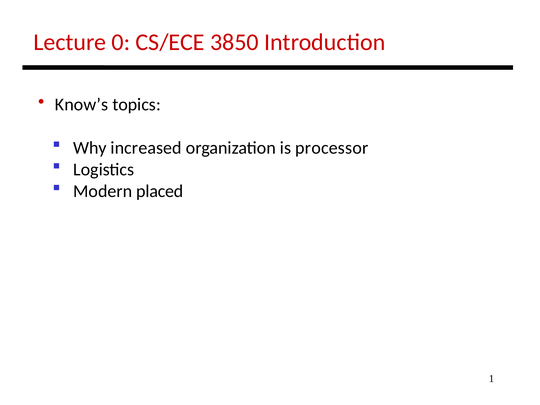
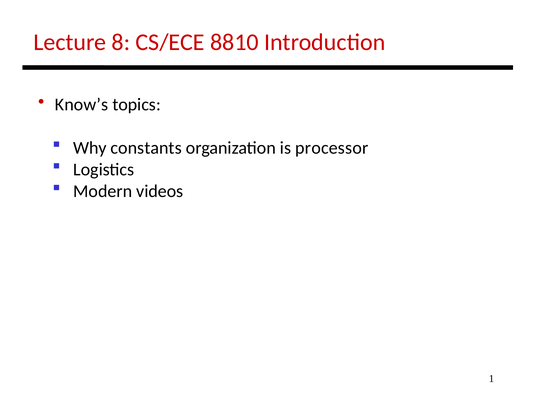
0: 0 -> 8
3850: 3850 -> 8810
increased: increased -> constants
placed: placed -> videos
